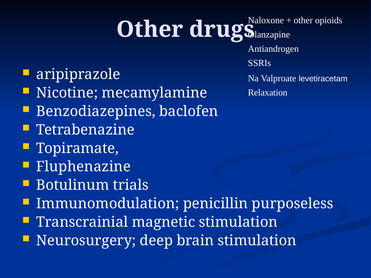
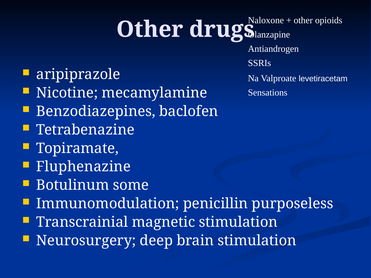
Relaxation: Relaxation -> Sensations
trials: trials -> some
